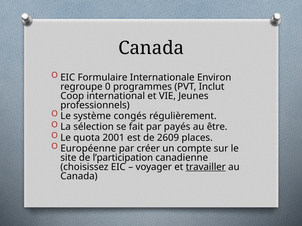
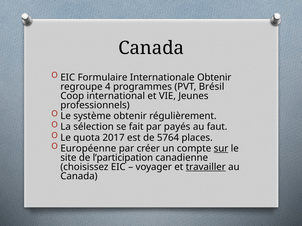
Internationale Environ: Environ -> Obtenir
0: 0 -> 4
Inclut: Inclut -> Brésil
système congés: congés -> obtenir
être: être -> faut
2001: 2001 -> 2017
2609: 2609 -> 5764
sur underline: none -> present
